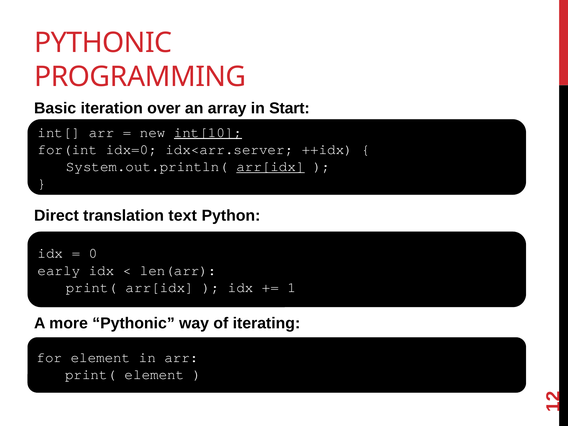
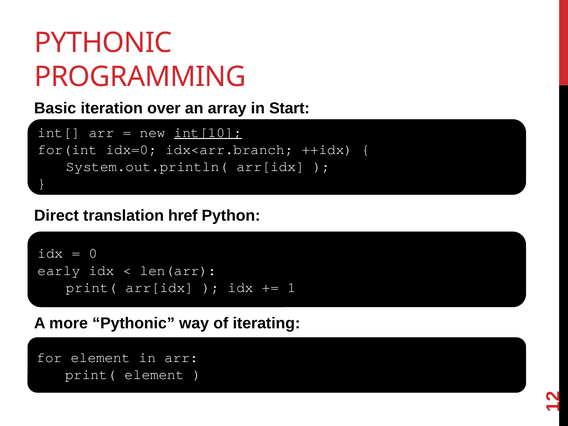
idx<arr.server: idx<arr.server -> idx<arr.branch
arr[idx at (270, 166) underline: present -> none
text: text -> href
